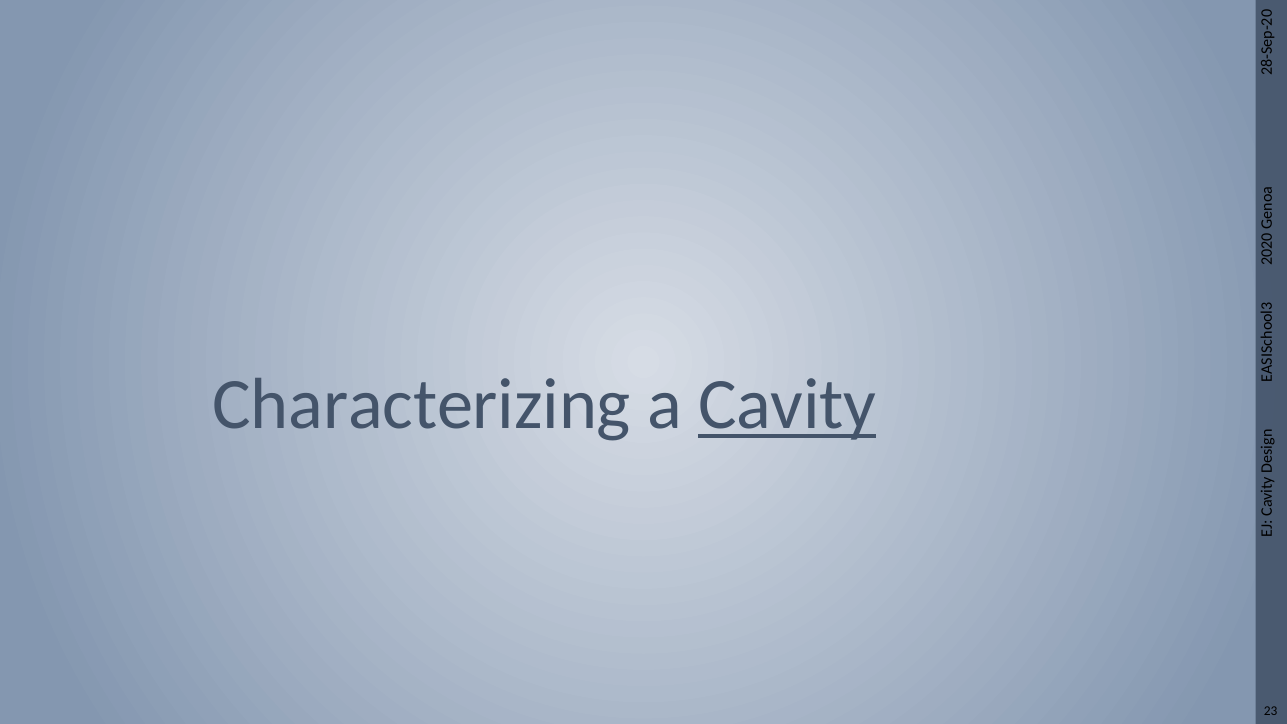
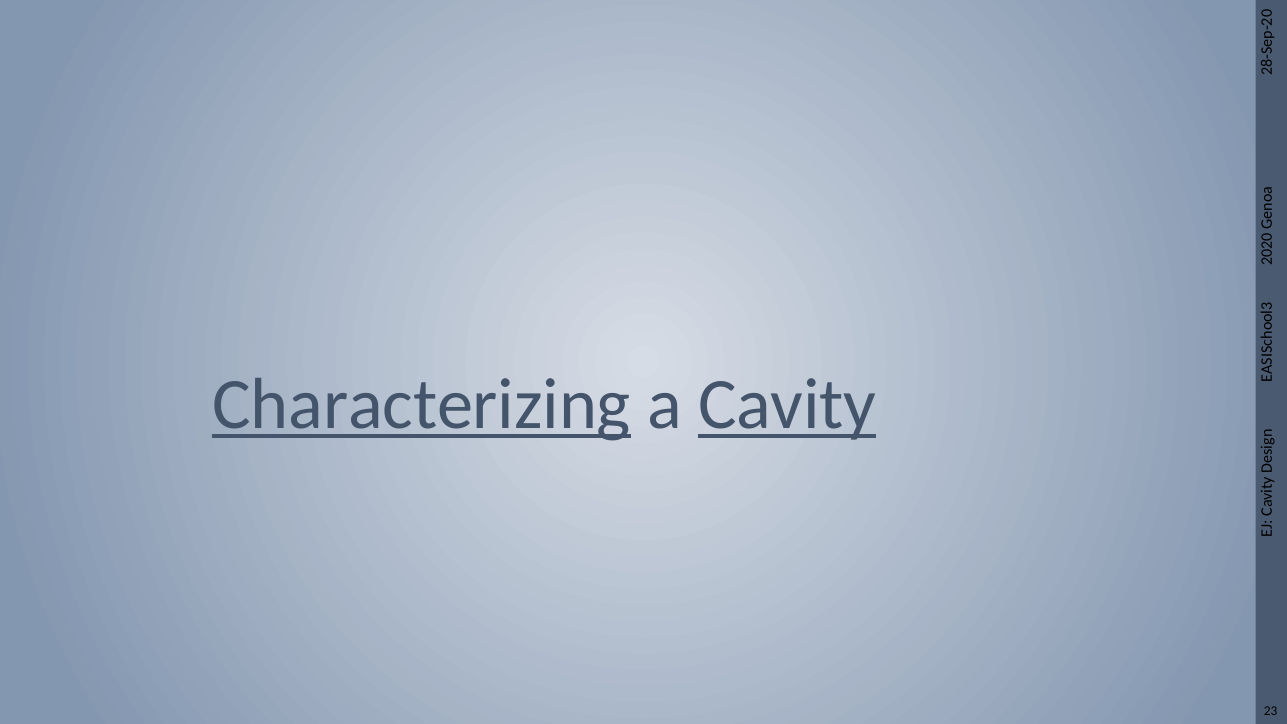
Characterizing underline: none -> present
